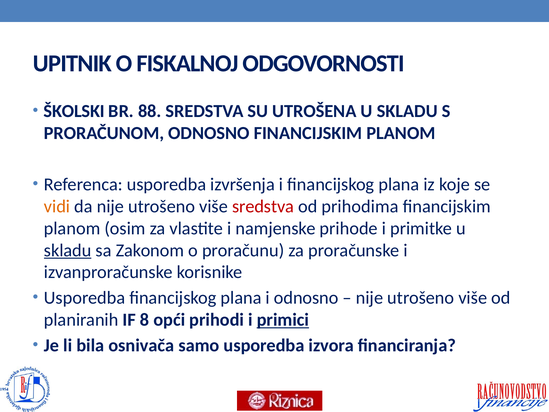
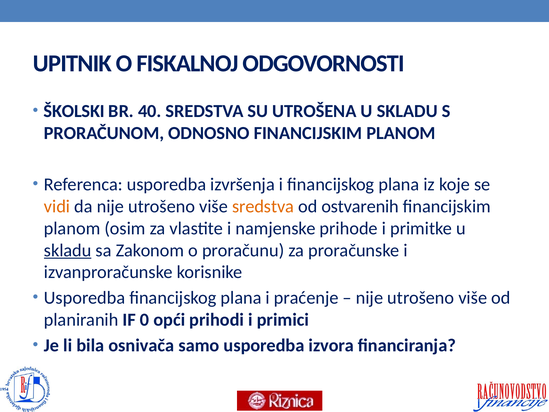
88: 88 -> 40
sredstva at (263, 206) colour: red -> orange
prihodima: prihodima -> ostvarenih
i odnosno: odnosno -> praćenje
8: 8 -> 0
primici underline: present -> none
